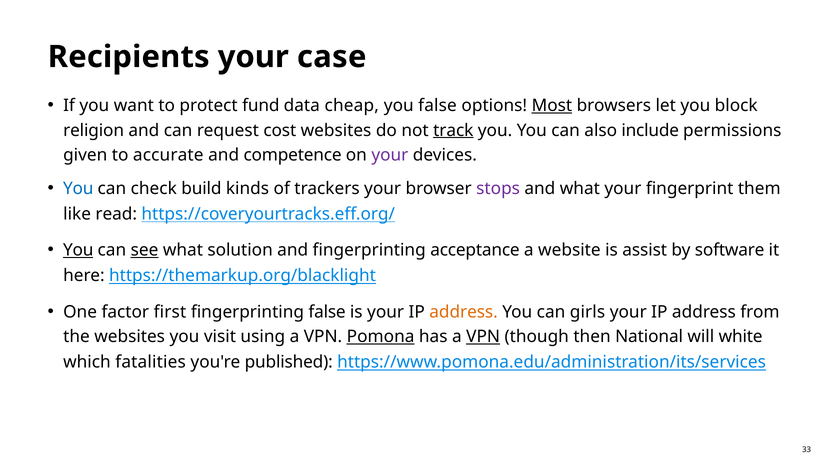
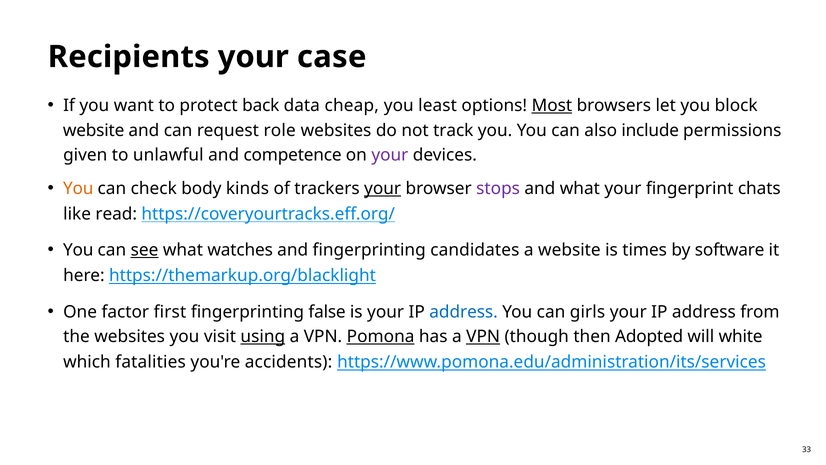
fund: fund -> back
you false: false -> least
religion at (94, 130): religion -> website
cost: cost -> role
track underline: present -> none
accurate: accurate -> unlawful
You at (78, 188) colour: blue -> orange
build: build -> body
your at (383, 188) underline: none -> present
them: them -> chats
You at (78, 250) underline: present -> none
solution: solution -> watches
acceptance: acceptance -> candidates
assist: assist -> times
address at (464, 312) colour: orange -> blue
using underline: none -> present
National: National -> Adopted
published: published -> accidents
